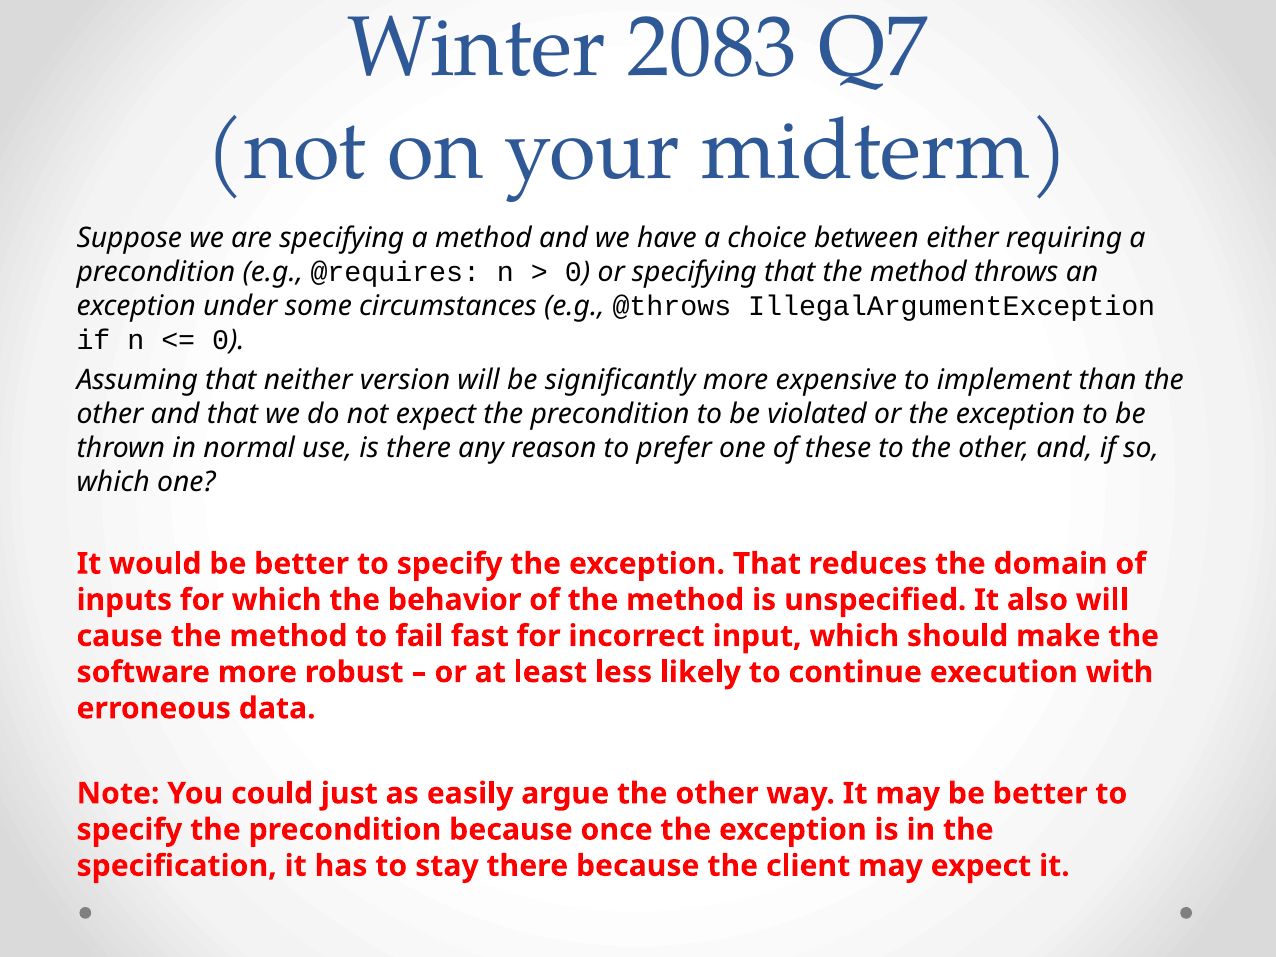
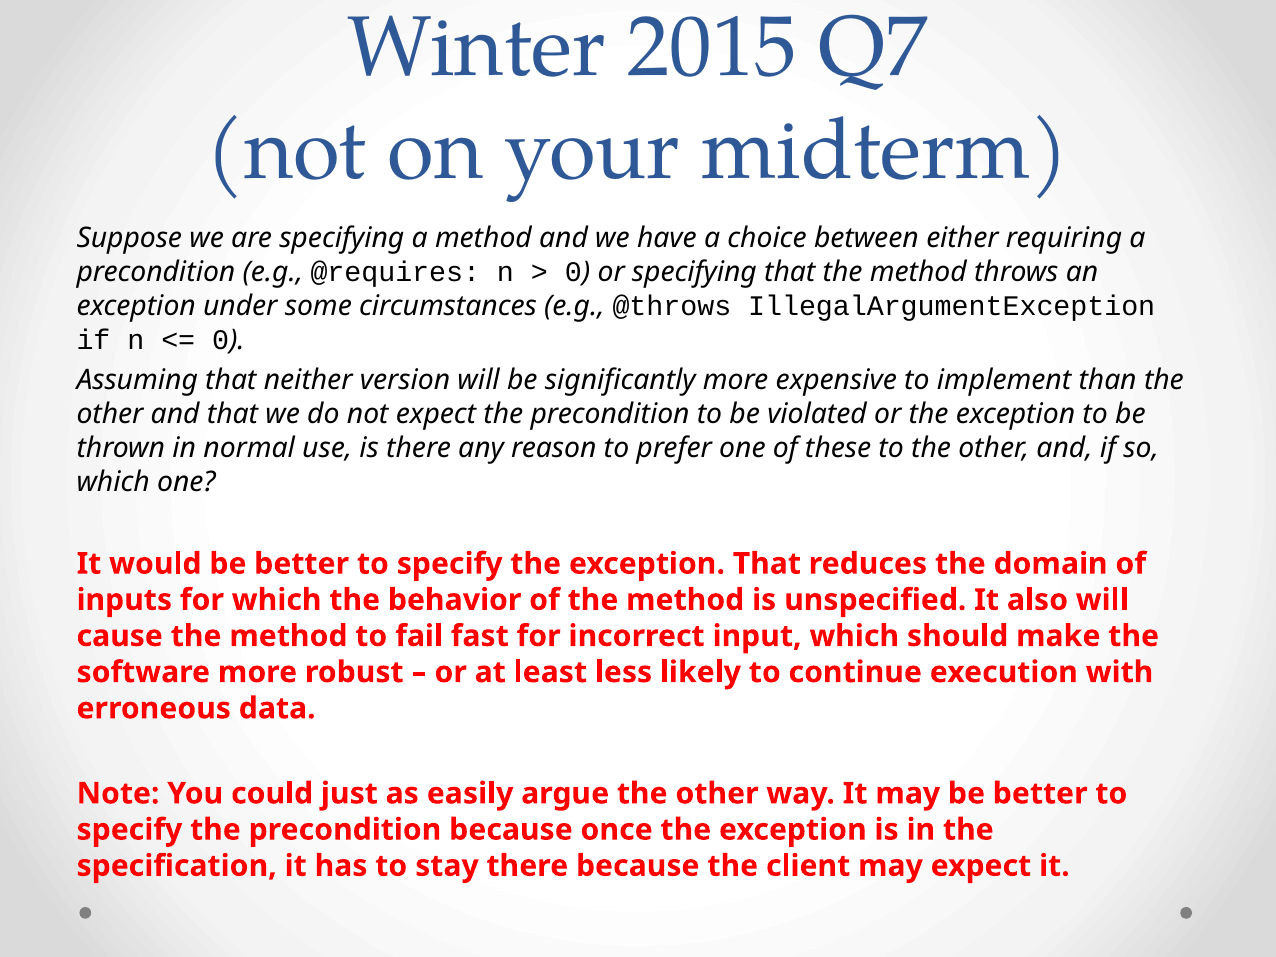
2083: 2083 -> 2015
